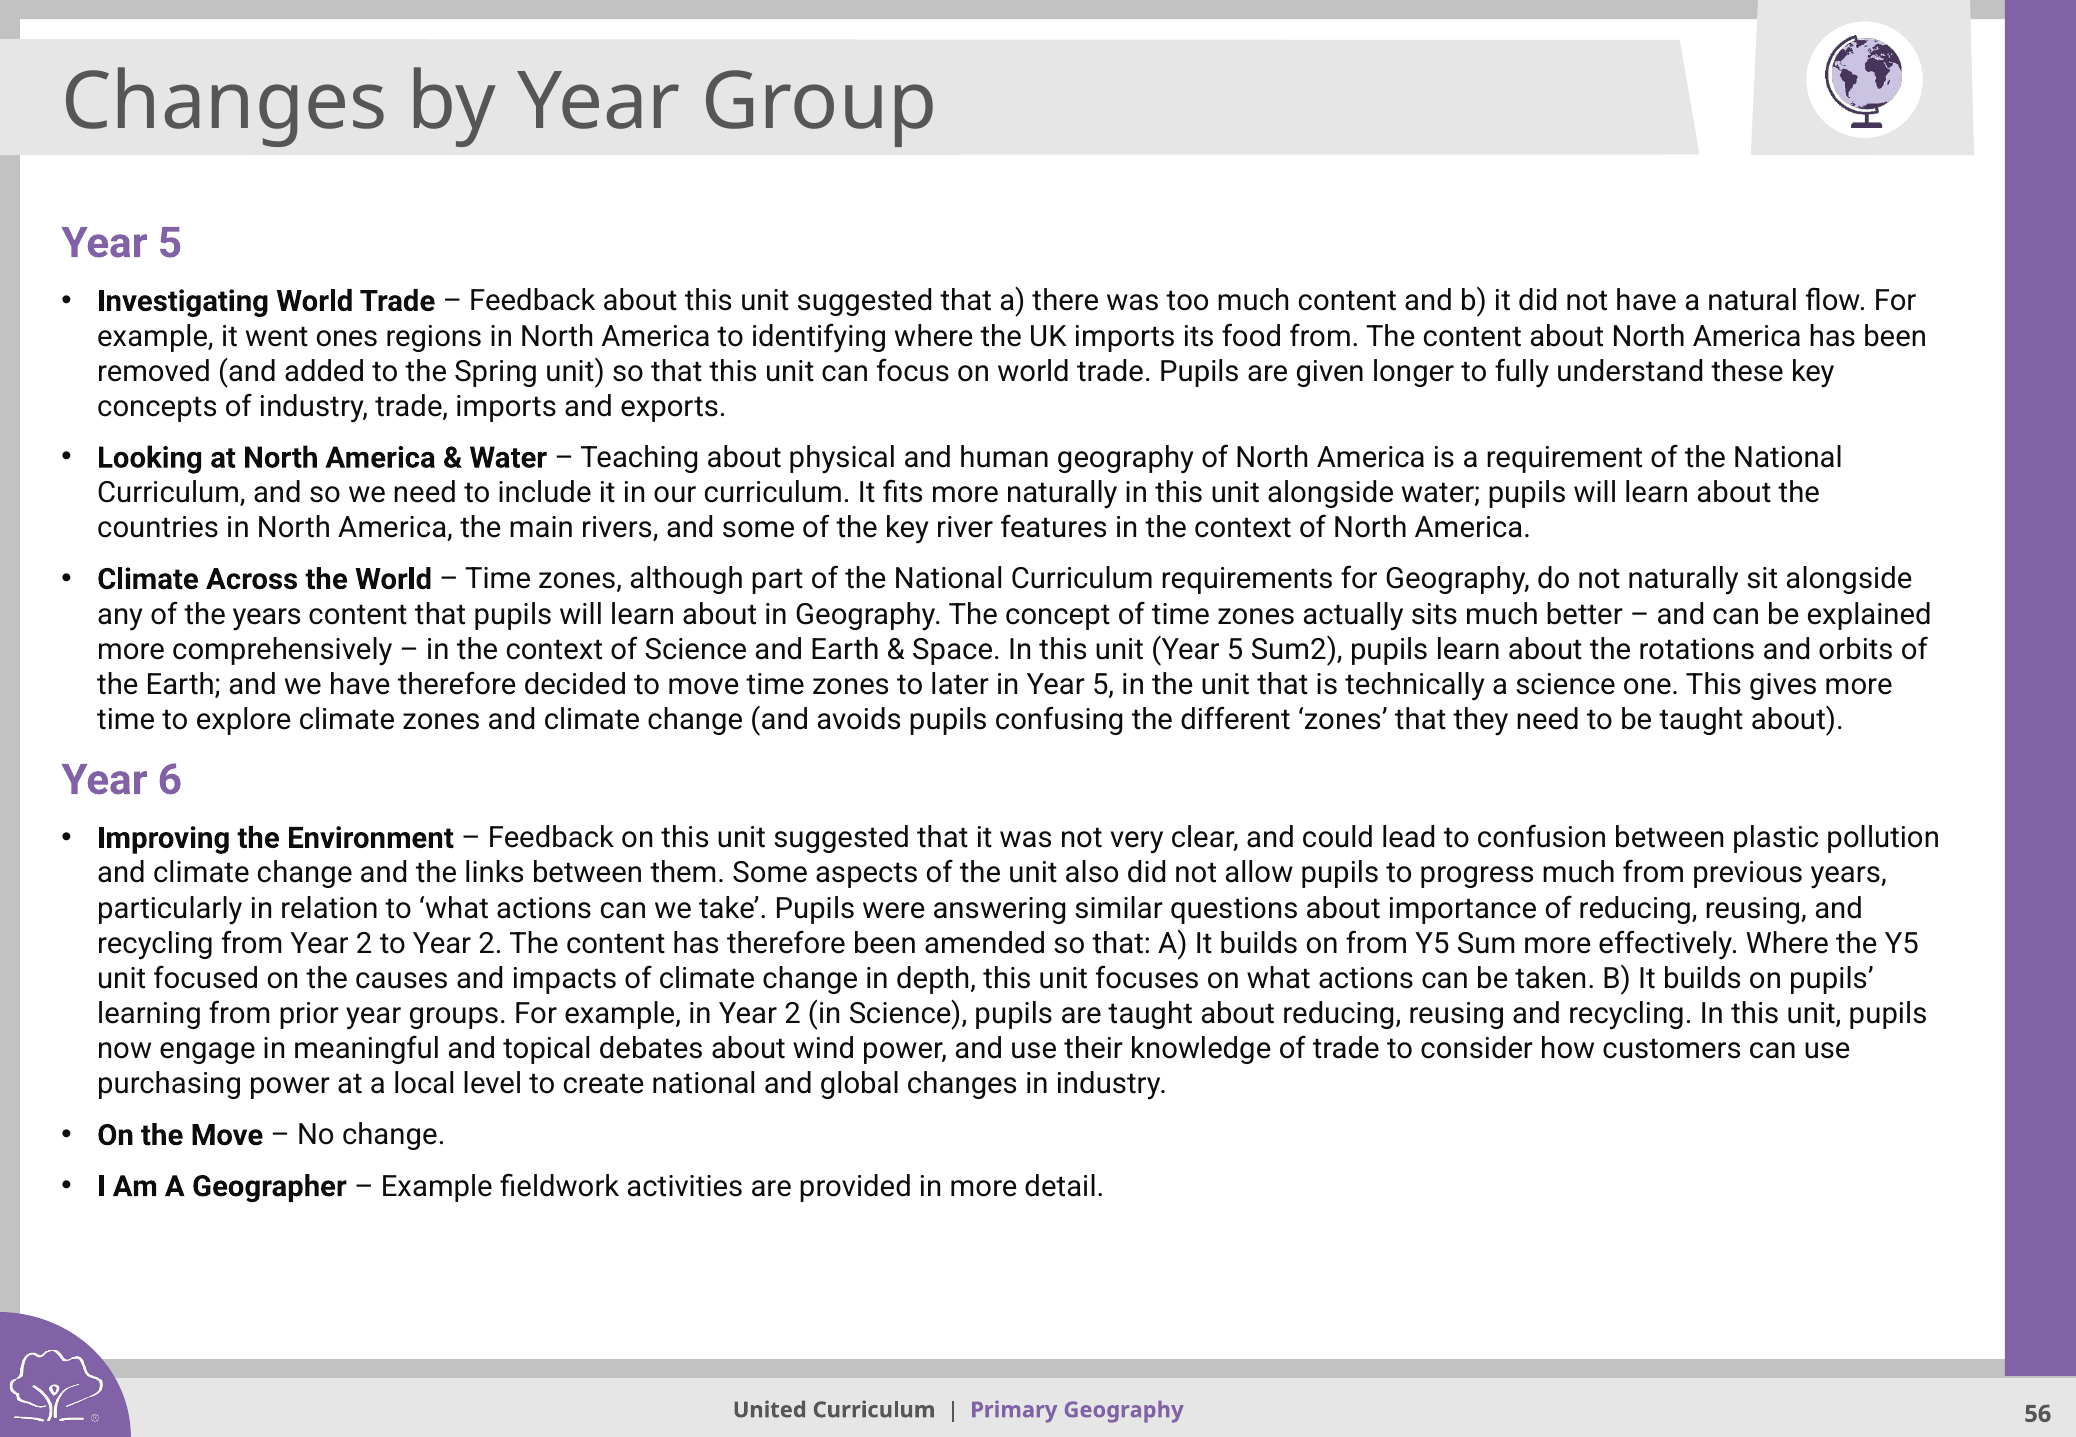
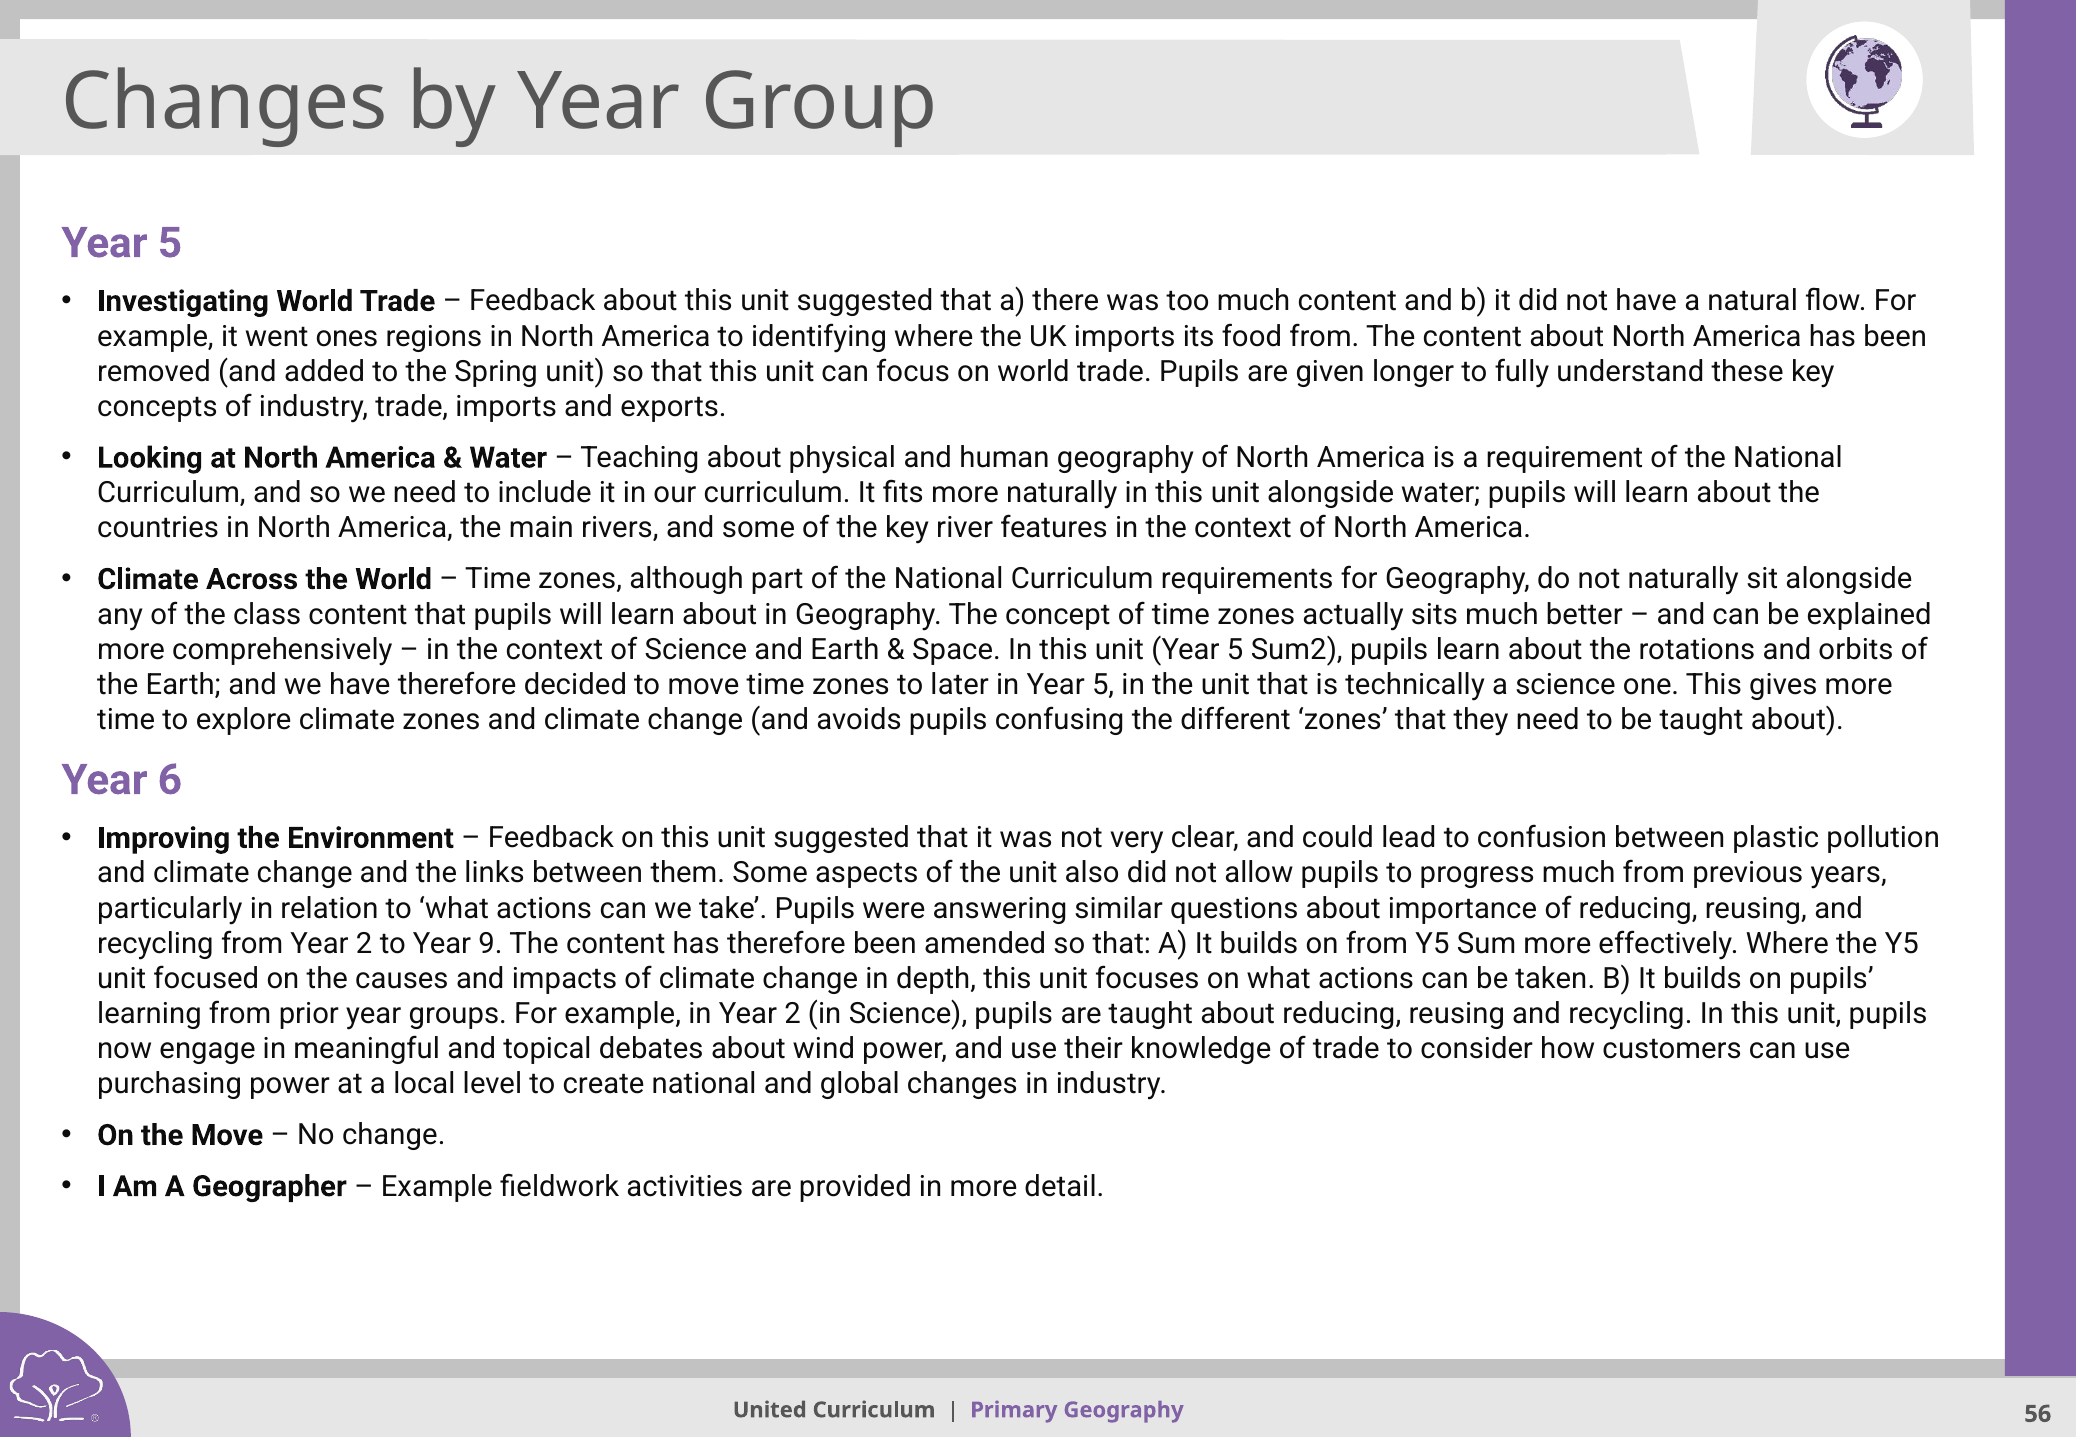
the years: years -> class
to Year 2: 2 -> 9
